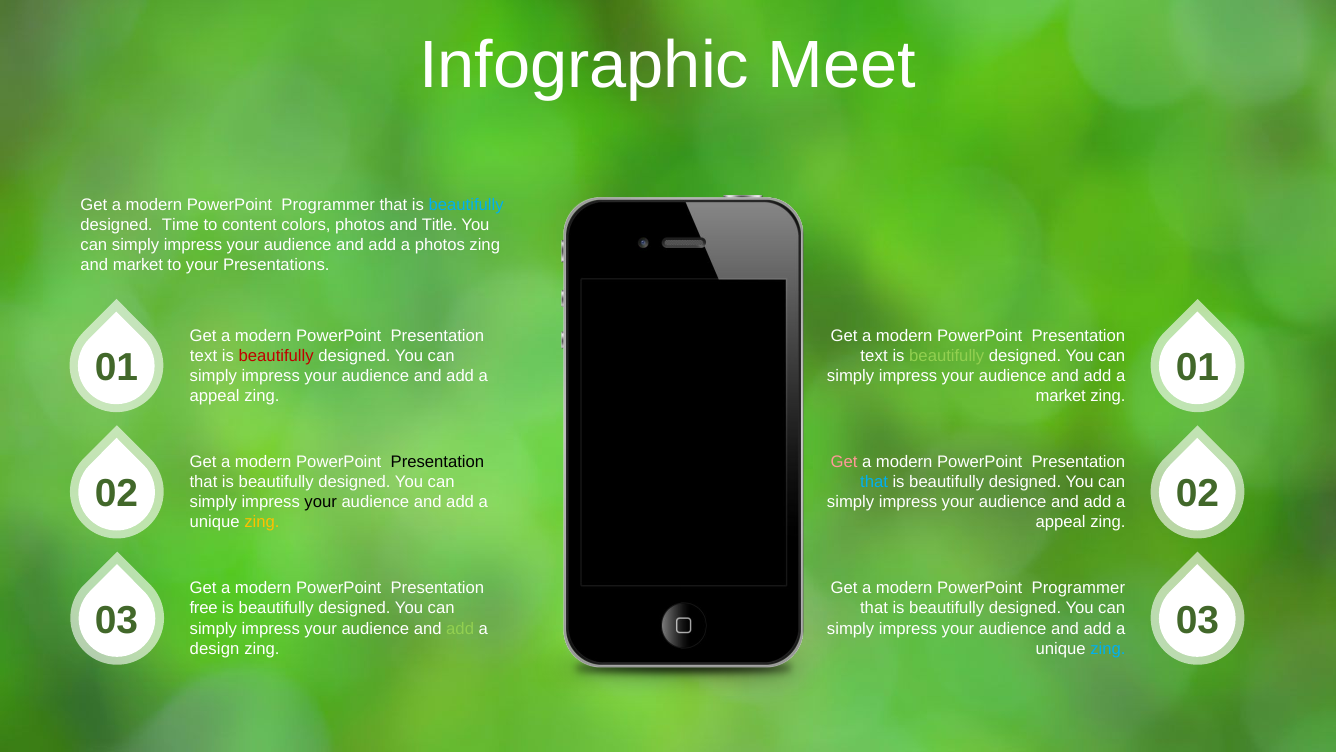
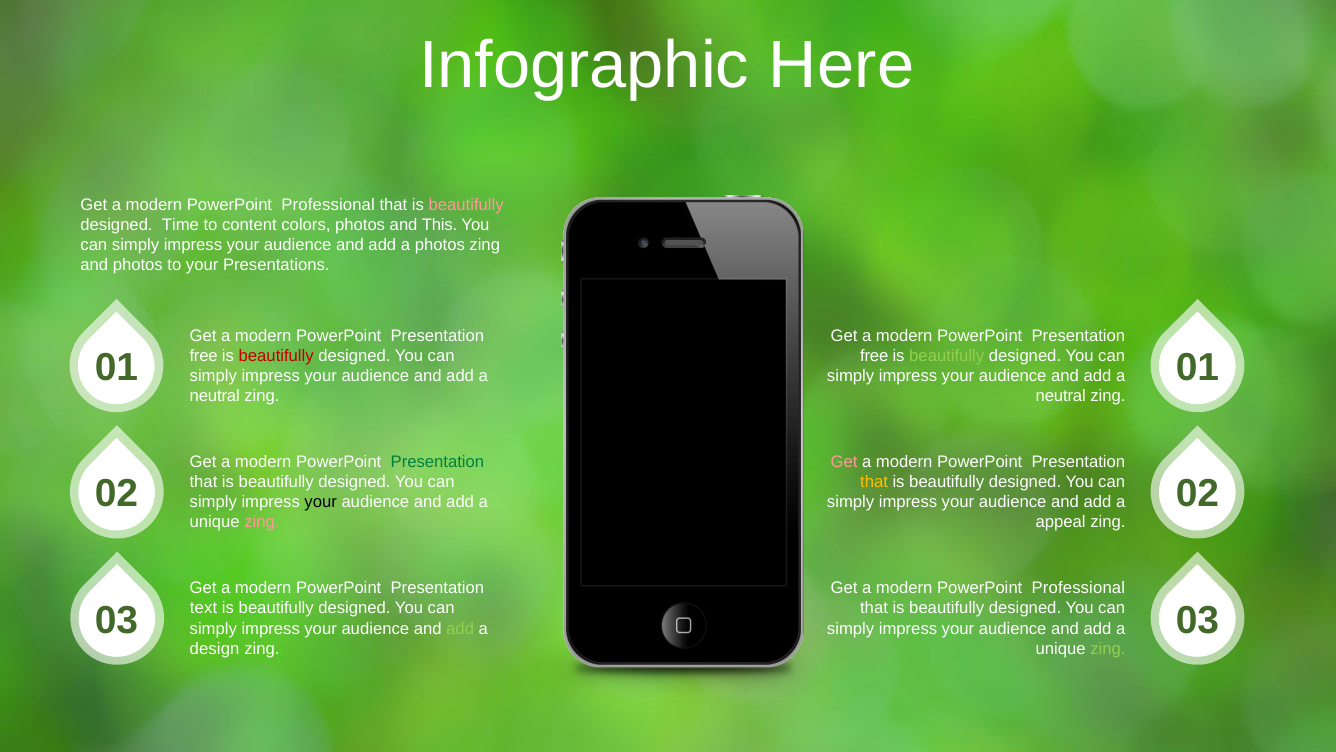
Meet: Meet -> Here
Programmer at (328, 205): Programmer -> Professional
beautifully at (466, 205) colour: light blue -> pink
Title: Title -> This
and market: market -> photos
text at (203, 356): text -> free
text at (874, 356): text -> free
appeal at (215, 396): appeal -> neutral
market at (1061, 396): market -> neutral
Presentation at (437, 462) colour: black -> green
that at (874, 482) colour: light blue -> yellow
zing at (262, 522) colour: yellow -> pink
Programmer at (1078, 588): Programmer -> Professional
free: free -> text
zing at (1108, 648) colour: light blue -> light green
